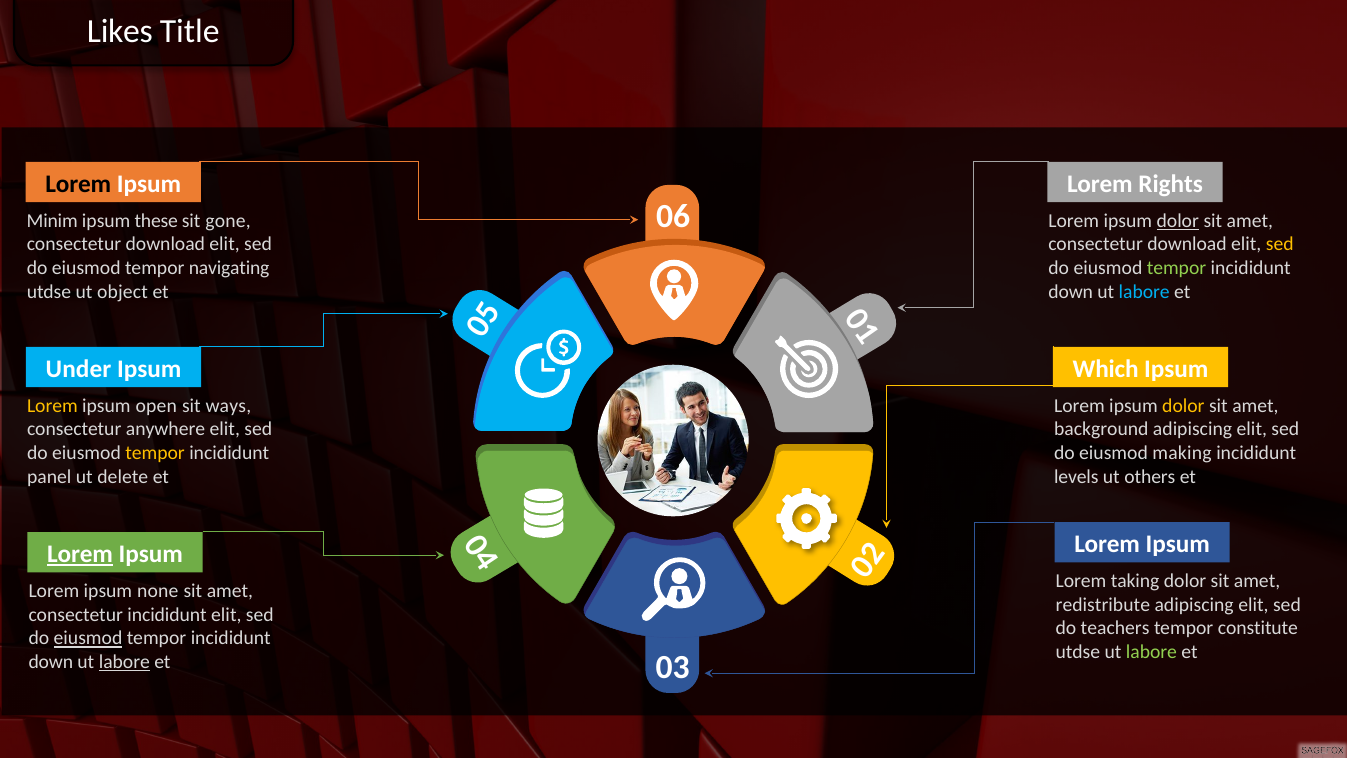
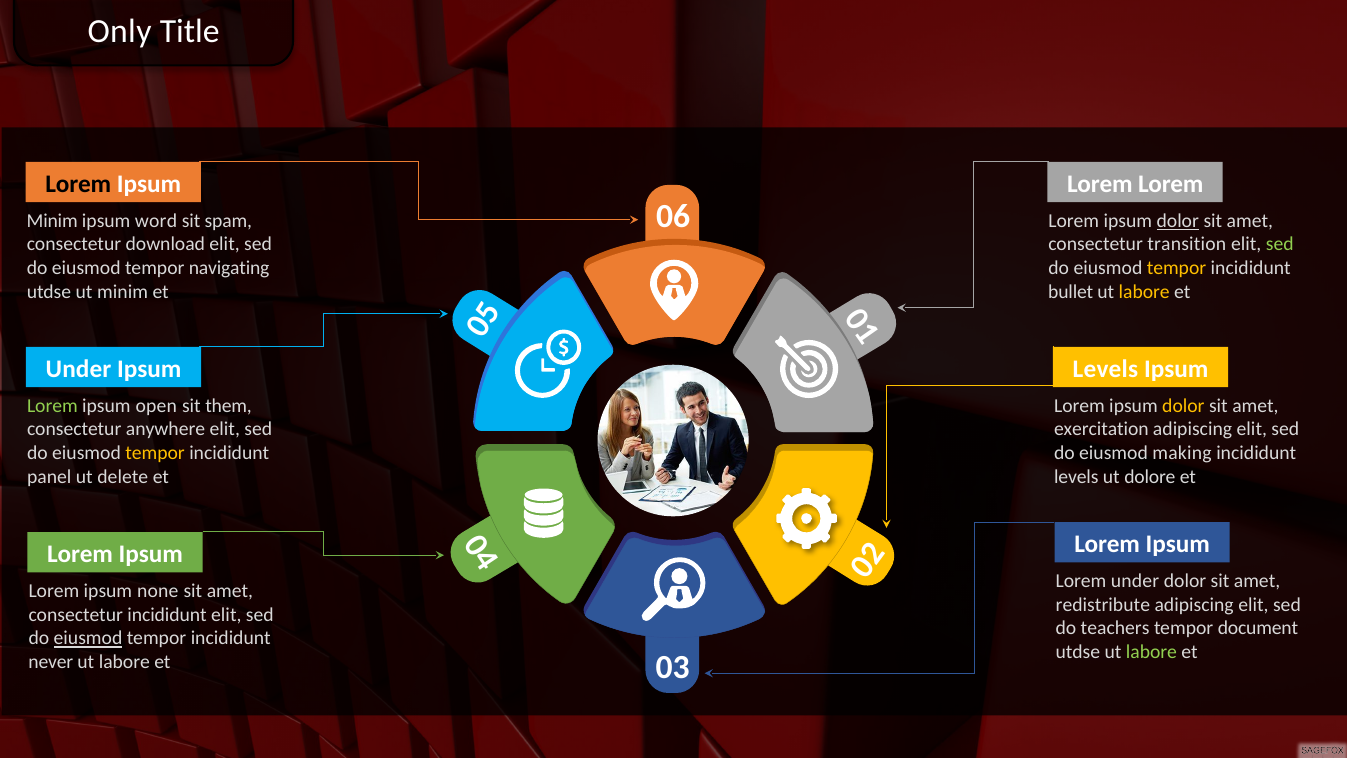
Likes: Likes -> Only
Rights at (1171, 184): Rights -> Lorem
these: these -> word
gone: gone -> spam
download at (1187, 244): download -> transition
sed at (1280, 244) colour: yellow -> light green
tempor at (1177, 268) colour: light green -> yellow
ut object: object -> minim
down at (1071, 291): down -> bullet
labore at (1144, 291) colour: light blue -> yellow
Which at (1106, 369): Which -> Levels
Lorem at (52, 406) colour: yellow -> light green
ways: ways -> them
background: background -> exercitation
others: others -> dolore
Lorem at (80, 554) underline: present -> none
Lorem taking: taking -> under
constitute: constitute -> document
down at (51, 662): down -> never
labore at (124, 662) underline: present -> none
